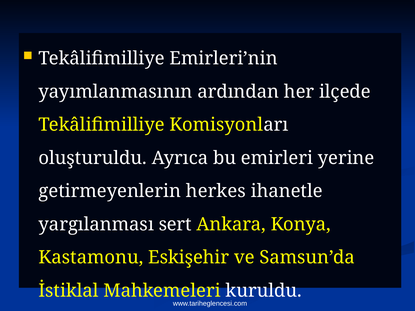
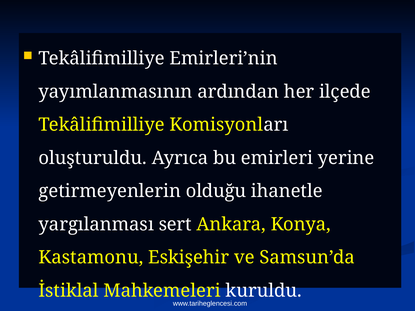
herkes: herkes -> olduğu
